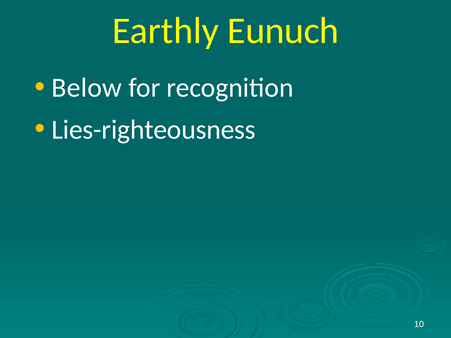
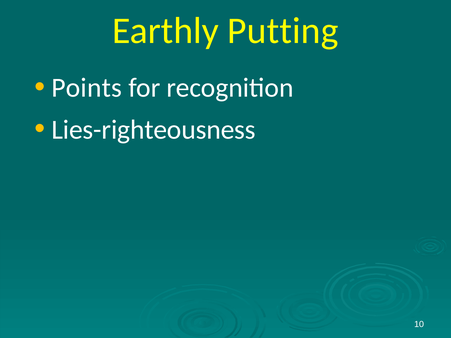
Eunuch: Eunuch -> Putting
Below: Below -> Points
